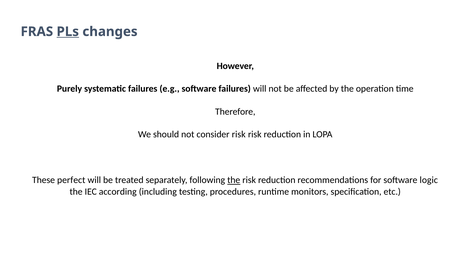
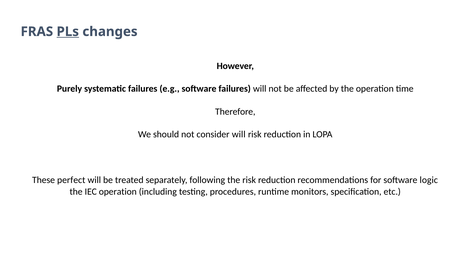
consider risk: risk -> will
the at (234, 180) underline: present -> none
IEC according: according -> operation
